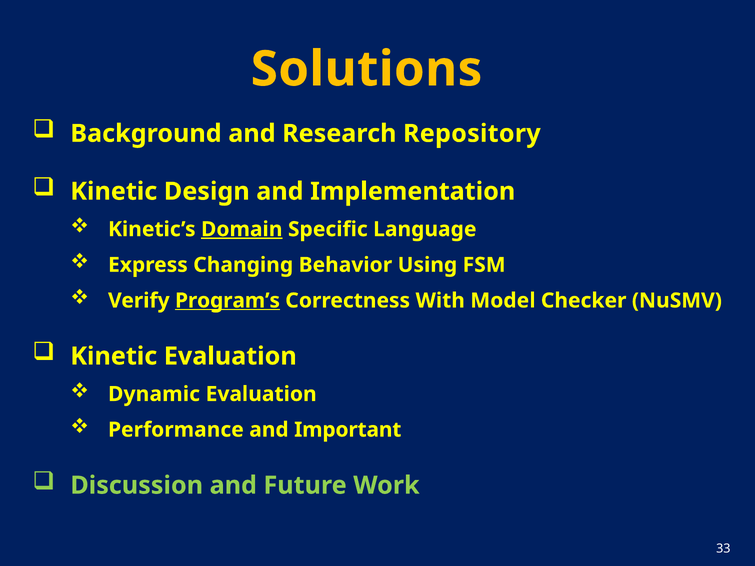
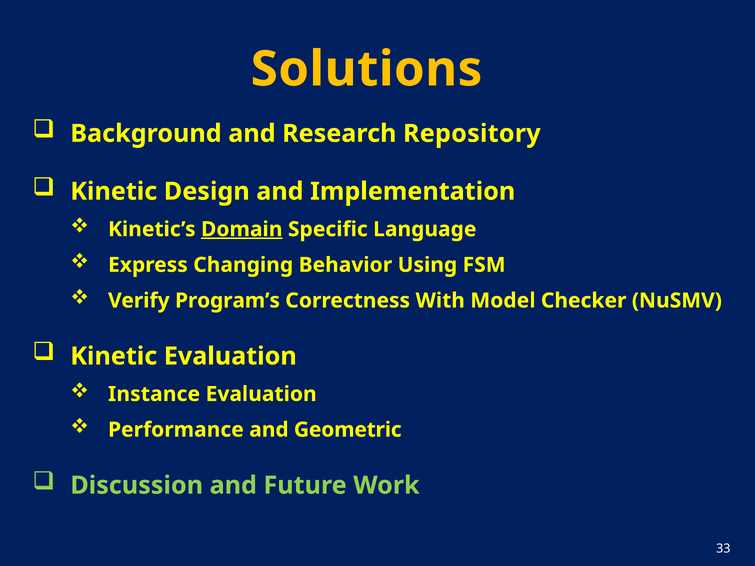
Program’s underline: present -> none
Dynamic: Dynamic -> Instance
Important: Important -> Geometric
